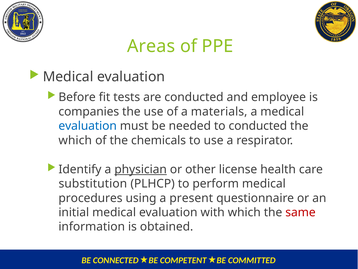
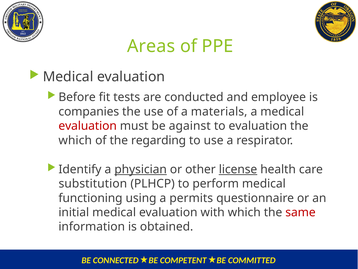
evaluation at (88, 126) colour: blue -> red
needed: needed -> against
to conducted: conducted -> evaluation
chemicals: chemicals -> regarding
license underline: none -> present
procedures: procedures -> functioning
present: present -> permits
